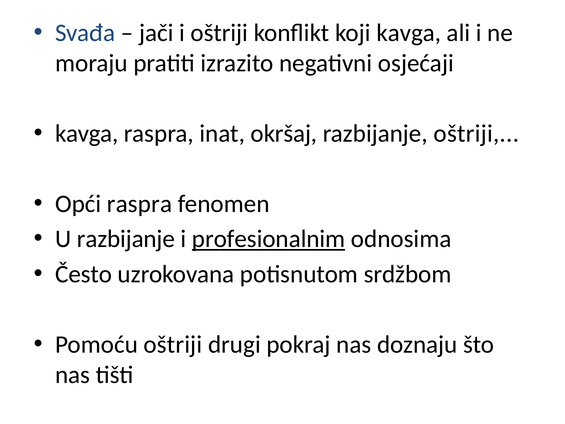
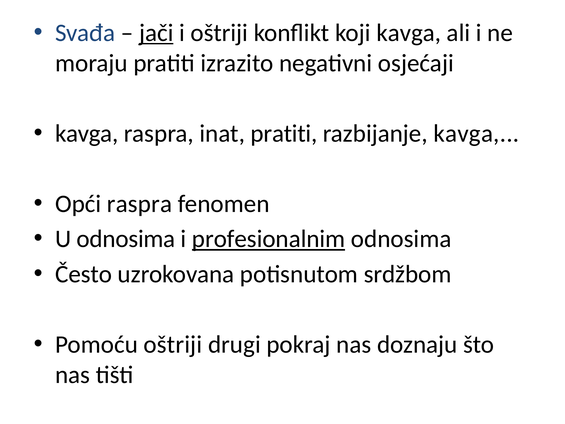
jači underline: none -> present
inat okršaj: okršaj -> pratiti
razbijanje oštriji: oštriji -> kavga
U razbijanje: razbijanje -> odnosima
